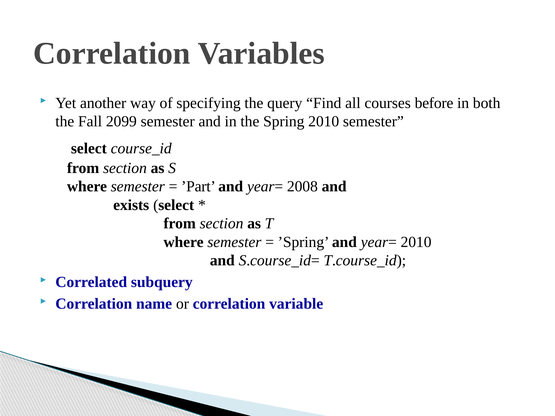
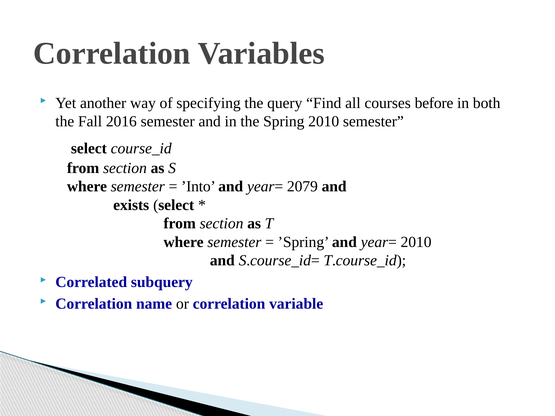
2099: 2099 -> 2016
’Part: ’Part -> ’Into
2008: 2008 -> 2079
